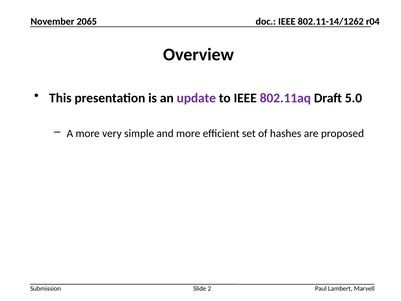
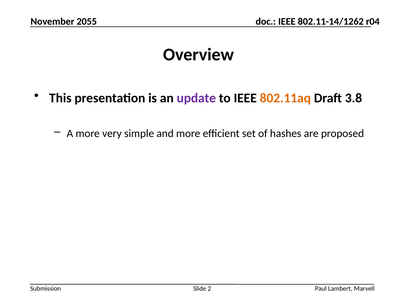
2065: 2065 -> 2055
802.11aq colour: purple -> orange
5.0: 5.0 -> 3.8
